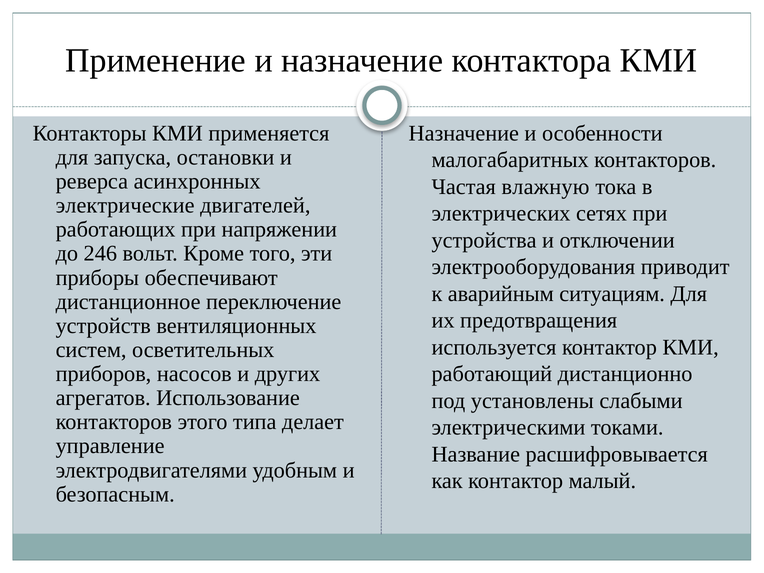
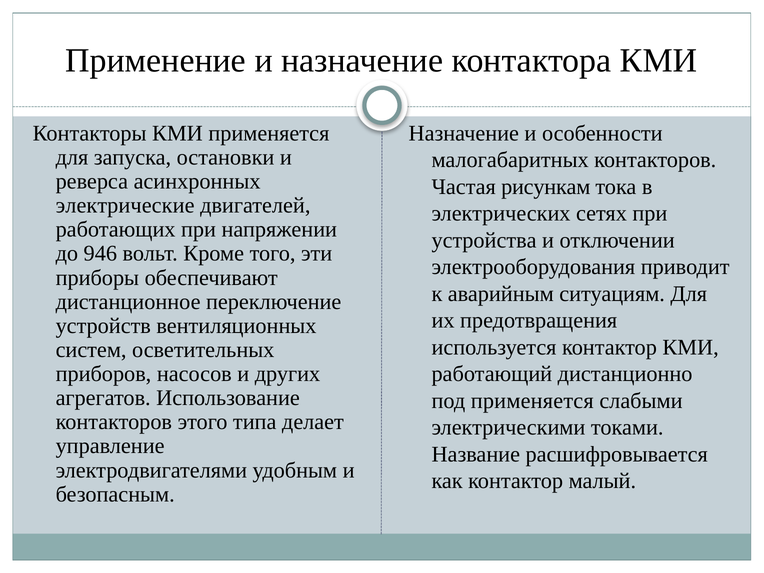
влажную: влажную -> рисункам
246: 246 -> 946
под установлены: установлены -> применяется
